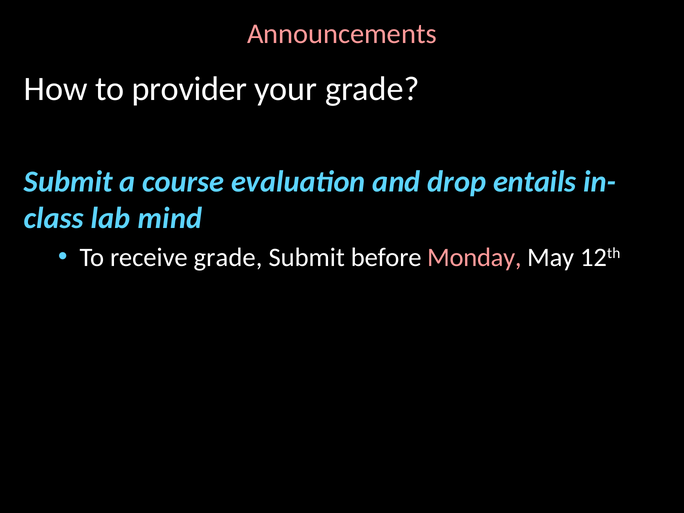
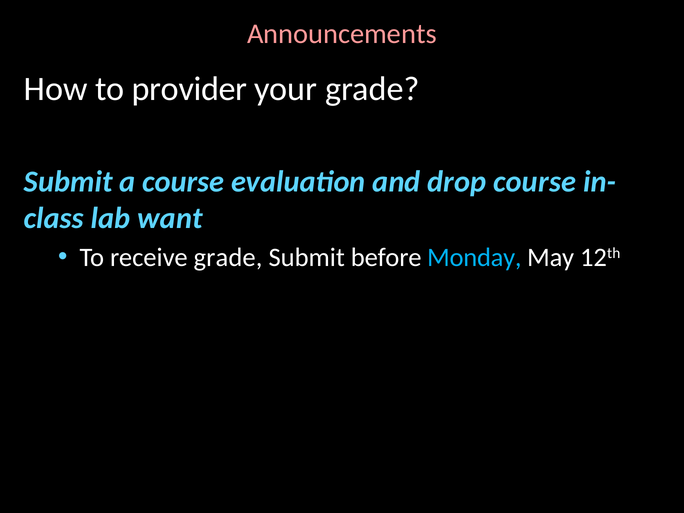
drop entails: entails -> course
mind: mind -> want
Monday colour: pink -> light blue
